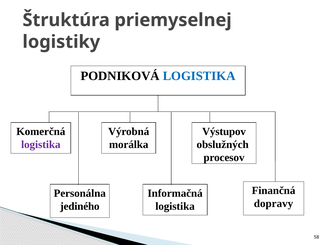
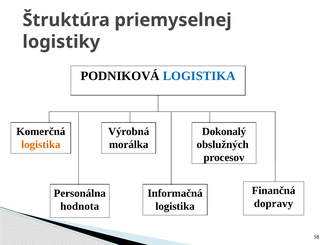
Výstupov: Výstupov -> Dokonalý
logistika at (41, 145) colour: purple -> orange
jediného: jediného -> hodnota
